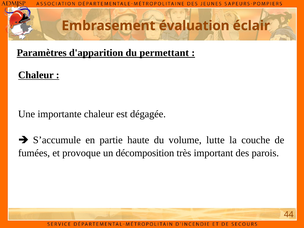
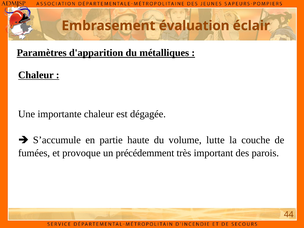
permettant: permettant -> métalliques
décomposition: décomposition -> précédemment
